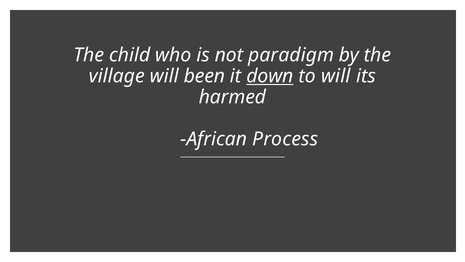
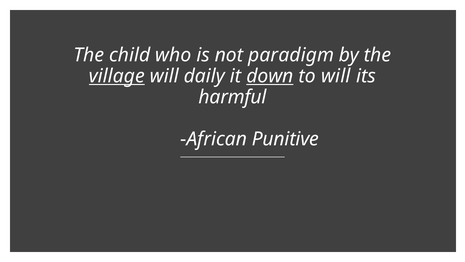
village underline: none -> present
been: been -> daily
harmed: harmed -> harmful
Process: Process -> Punitive
